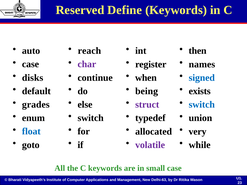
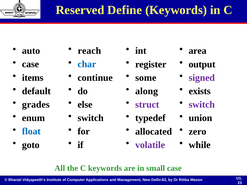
then: then -> area
char colour: purple -> blue
names: names -> output
disks: disks -> items
when: when -> some
signed colour: blue -> purple
being: being -> along
switch at (202, 105) colour: blue -> purple
very: very -> zero
